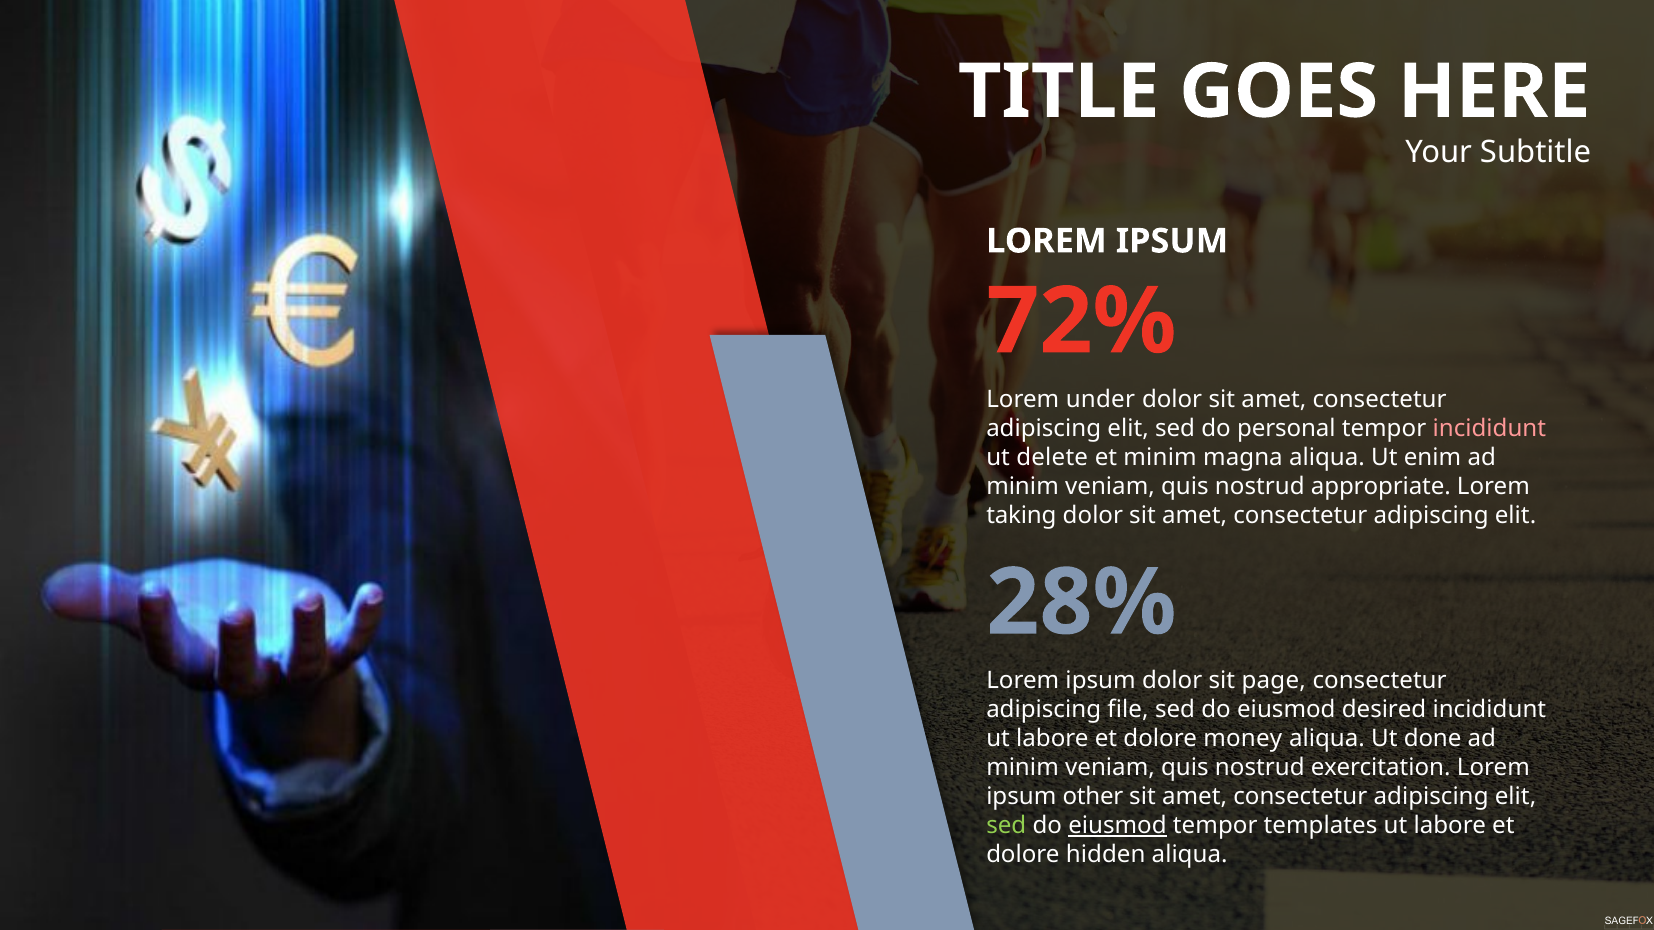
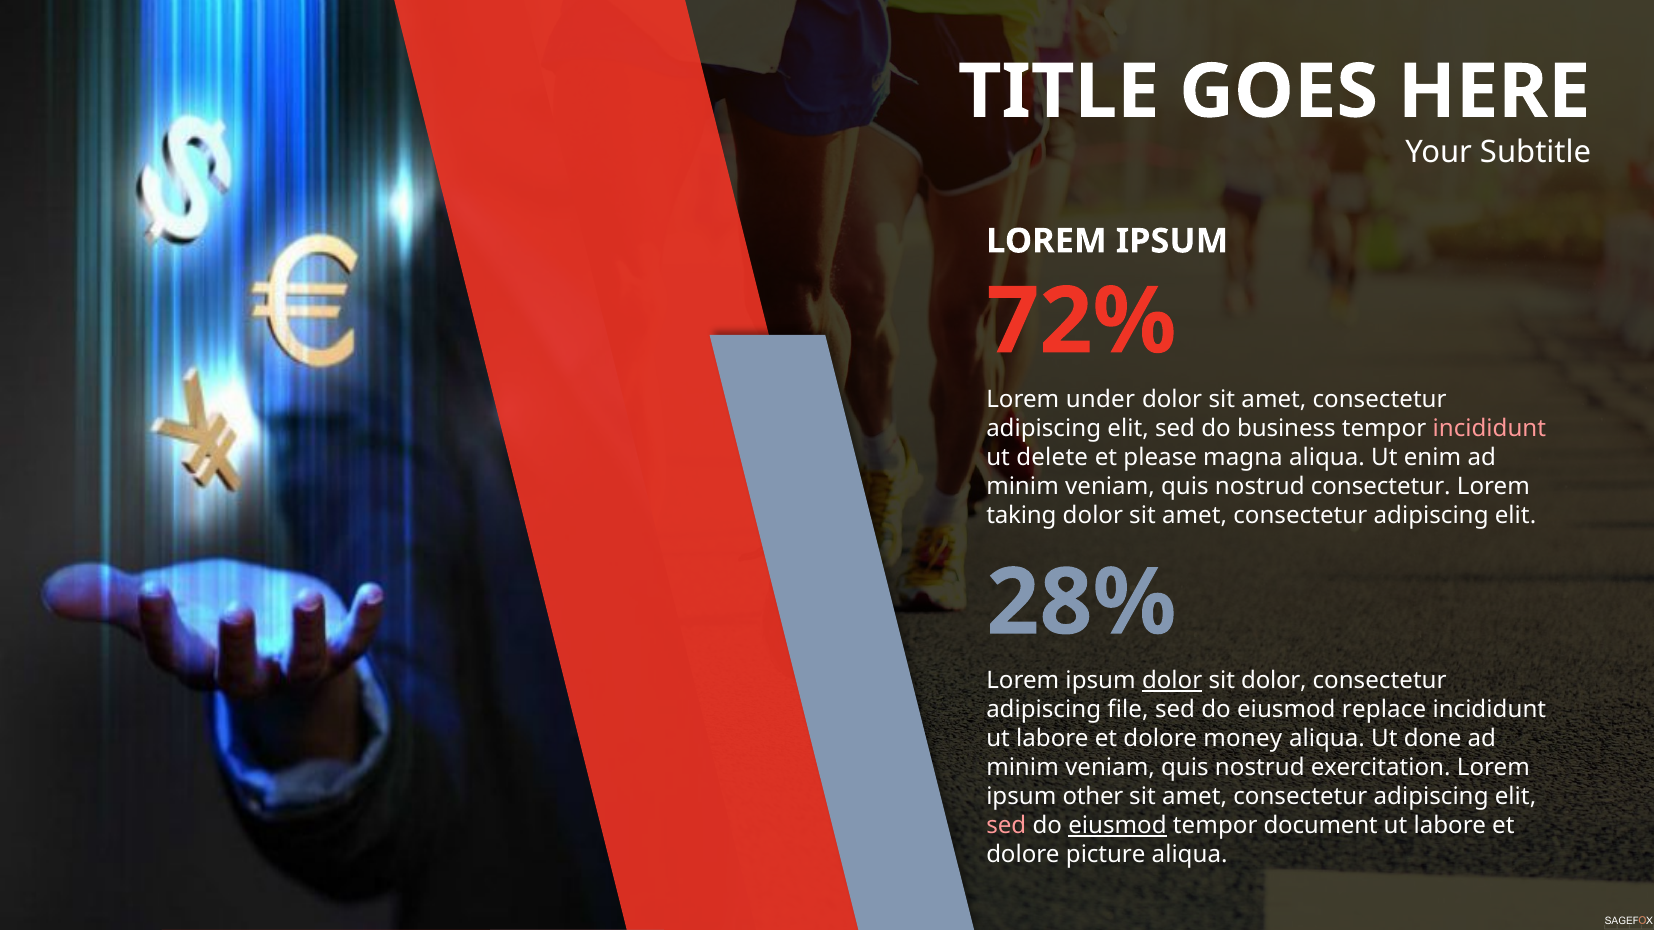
personal: personal -> business
et minim: minim -> please
nostrud appropriate: appropriate -> consectetur
dolor at (1172, 681) underline: none -> present
sit page: page -> dolor
desired: desired -> replace
sed at (1006, 826) colour: light green -> pink
templates: templates -> document
hidden: hidden -> picture
